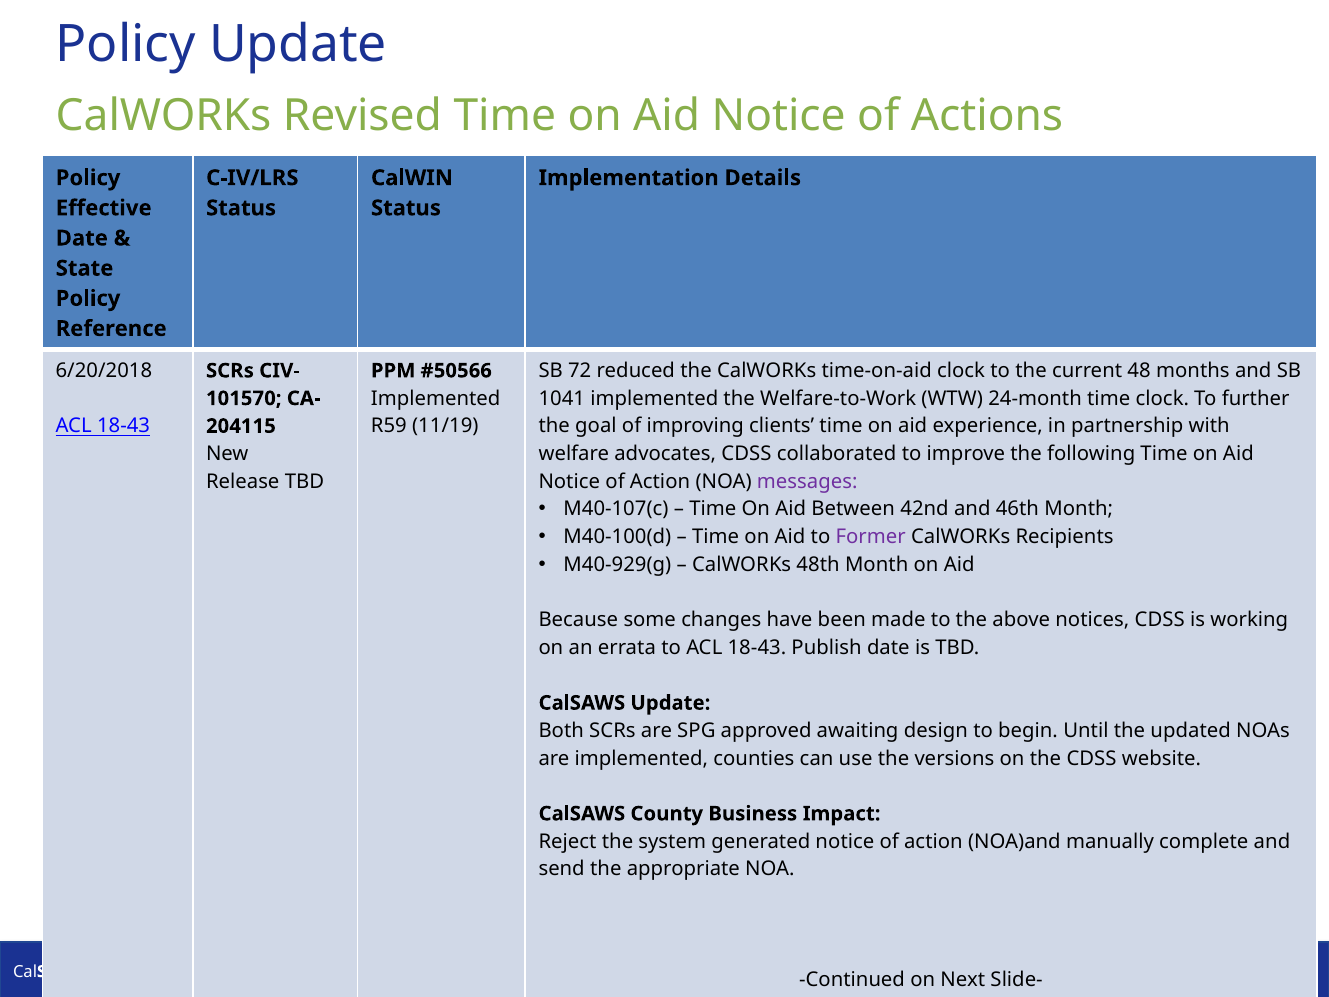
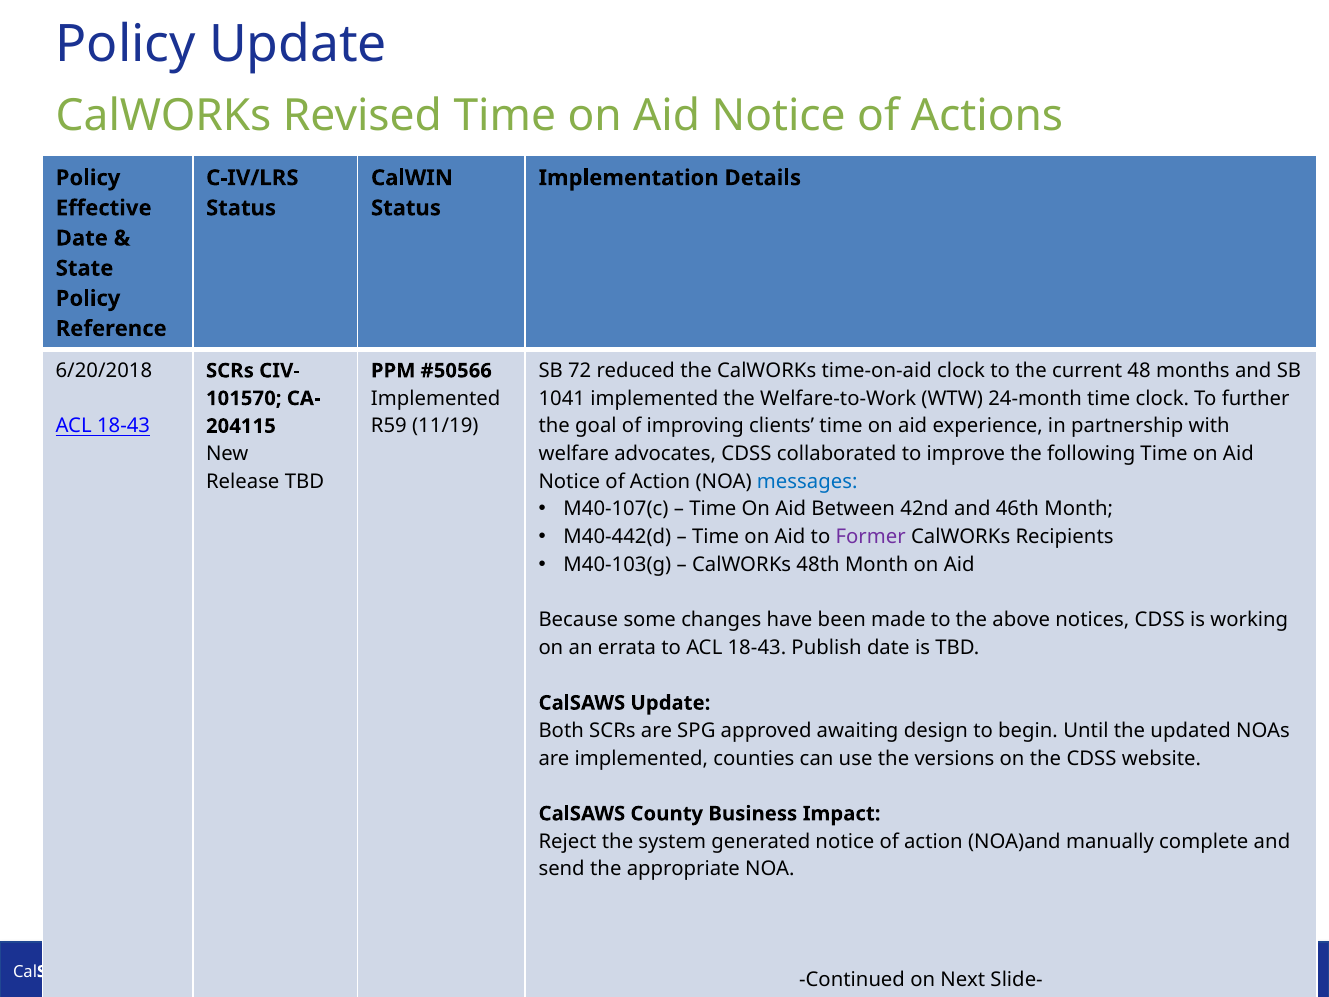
messages colour: purple -> blue
M40-100(d: M40-100(d -> M40-442(d
M40-929(g: M40-929(g -> M40-103(g
